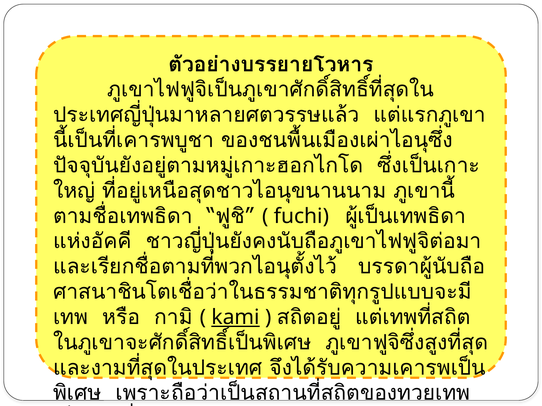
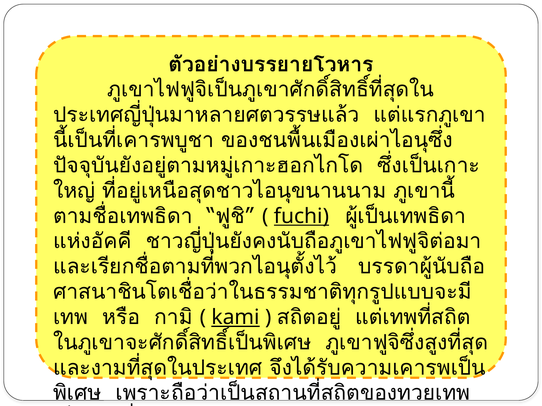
fuchi underline: none -> present
